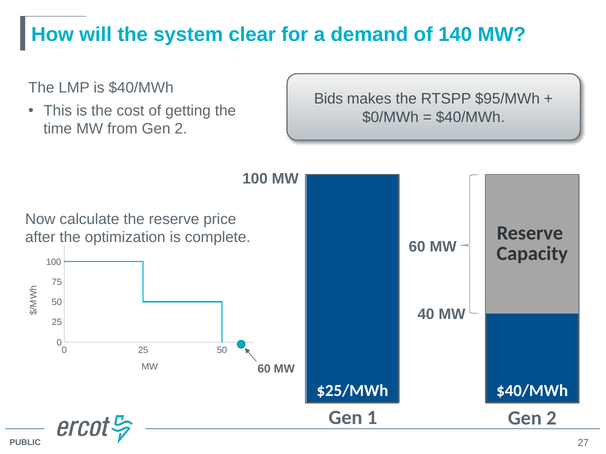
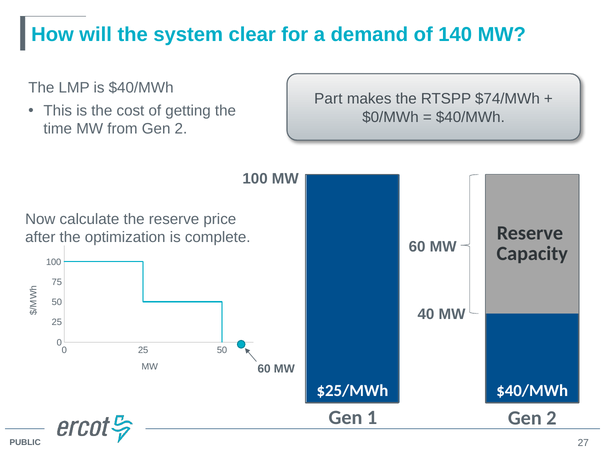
Bids: Bids -> Part
$95/MWh: $95/MWh -> $74/MWh
